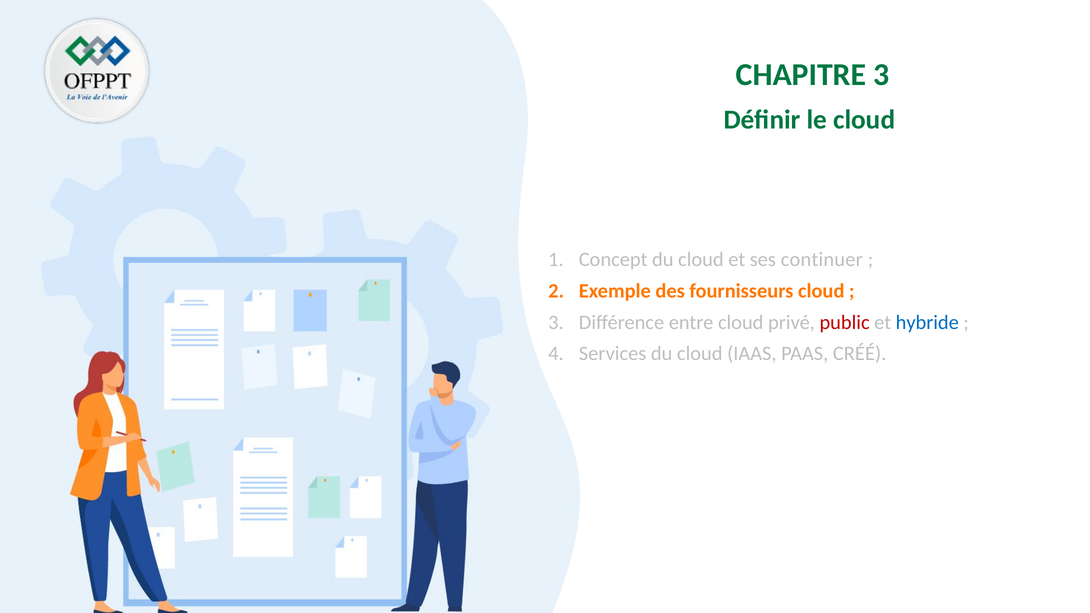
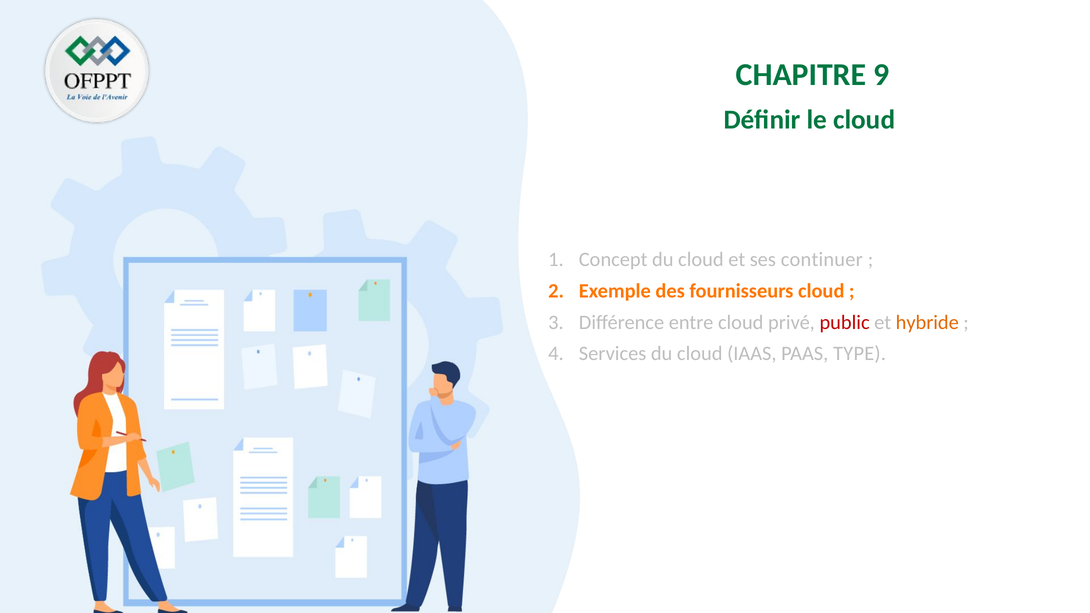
CHAPITRE 3: 3 -> 9
hybride colour: blue -> orange
CRÉÉ: CRÉÉ -> TYPE
